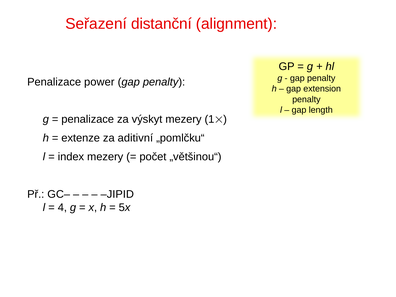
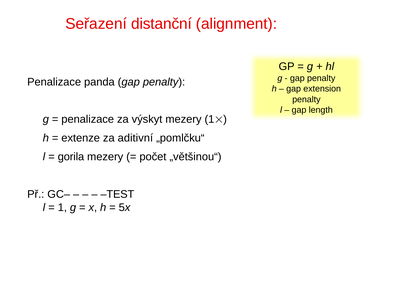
power: power -> panda
index: index -> gorila
‒JIPID: ‒JIPID -> ‒TEST
4 at (62, 207): 4 -> 1
